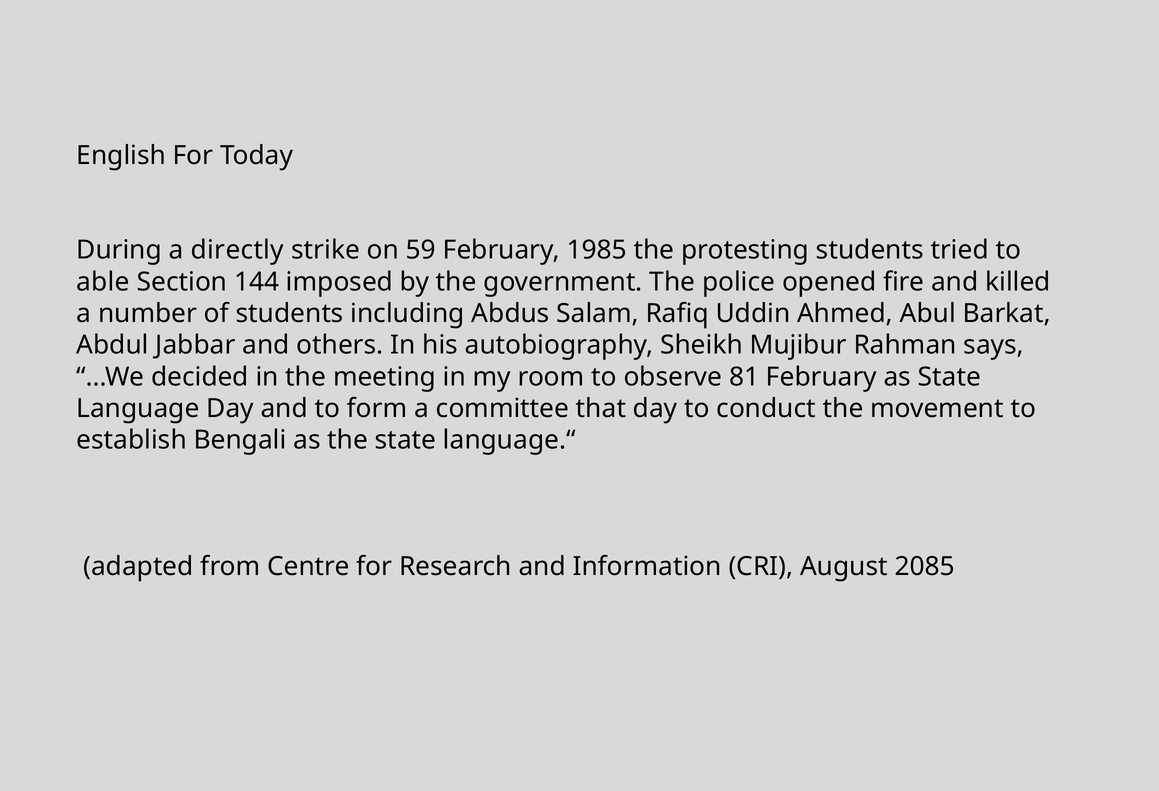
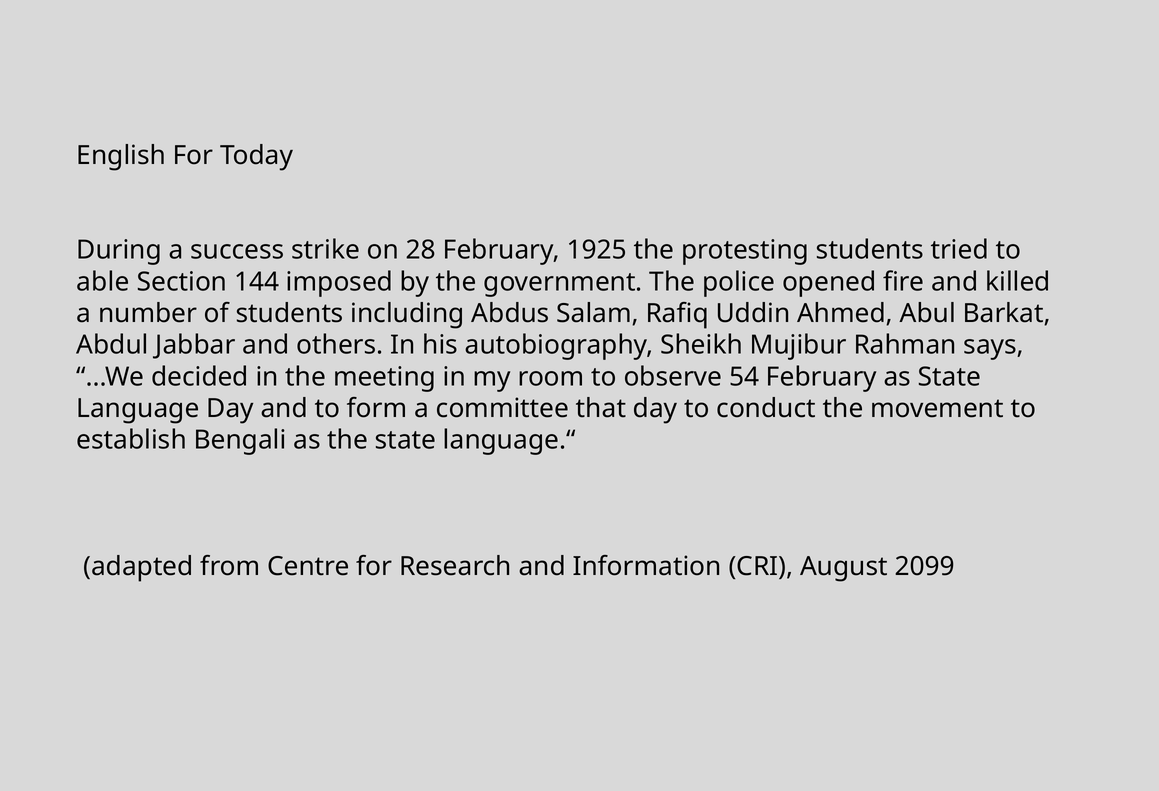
directly: directly -> success
59: 59 -> 28
1985: 1985 -> 1925
81: 81 -> 54
2085: 2085 -> 2099
